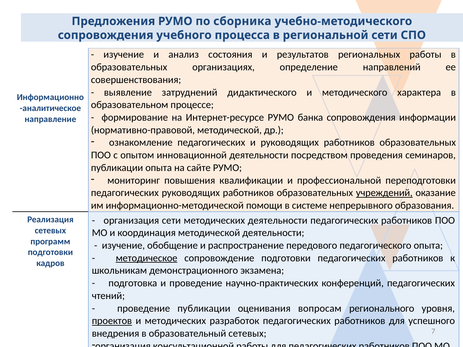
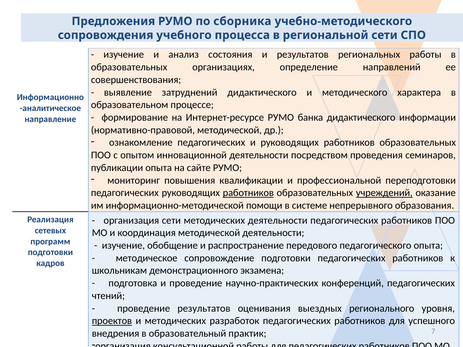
банка сопровождения: сопровождения -> дидактического
работников at (248, 193) underline: none -> present
методическое underline: present -> none
проведение публикации: публикации -> результатов
вопросам: вопросам -> выездных
образовательный сетевых: сетевых -> практик
